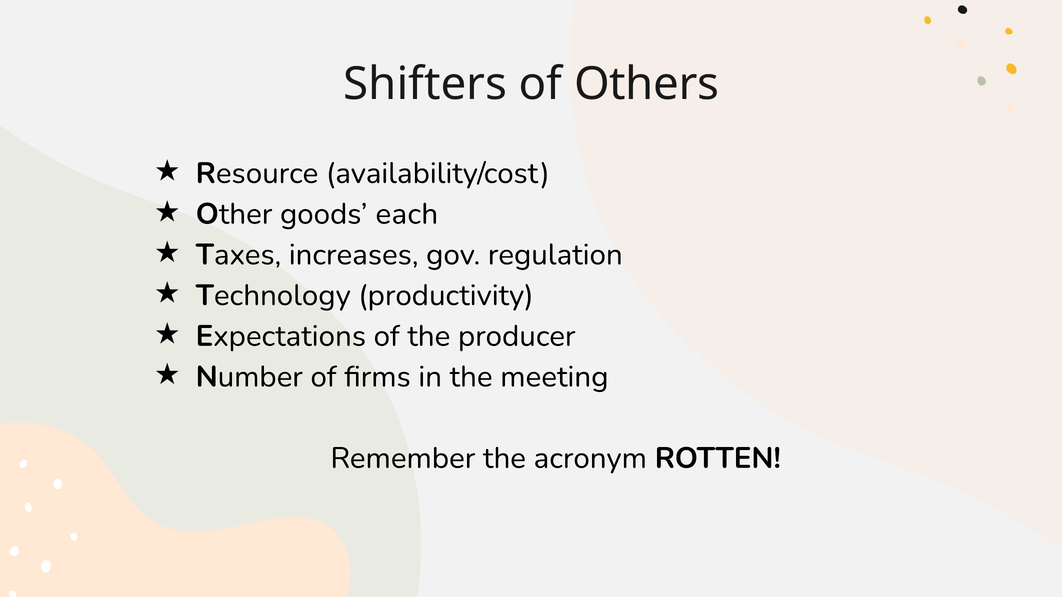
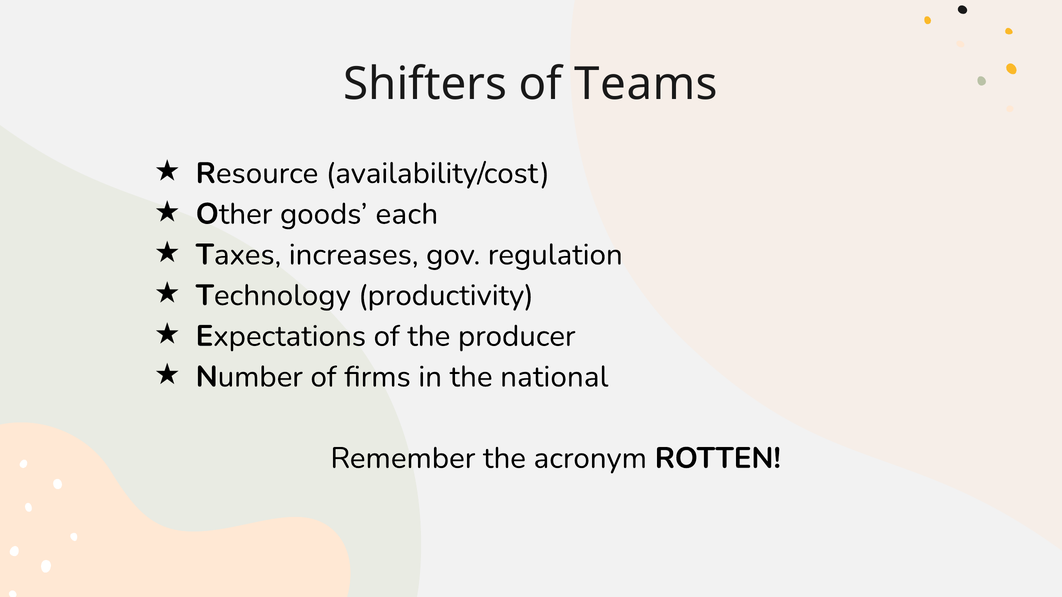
Others: Others -> Teams
meeting: meeting -> national
